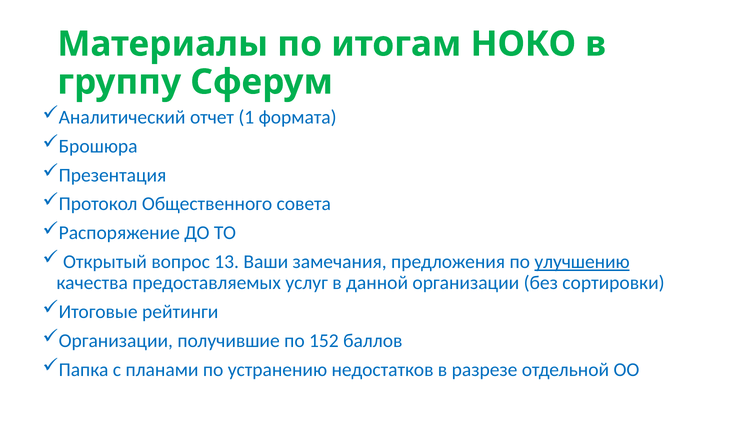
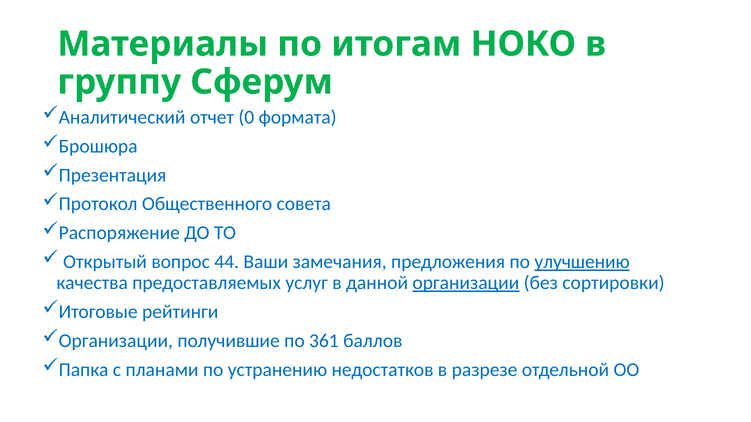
1: 1 -> 0
13: 13 -> 44
организации at (466, 283) underline: none -> present
152: 152 -> 361
